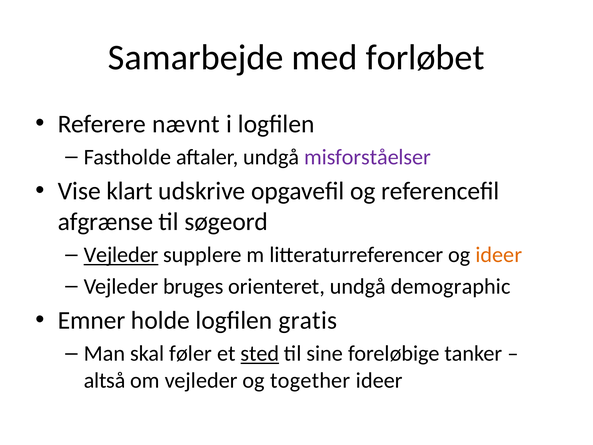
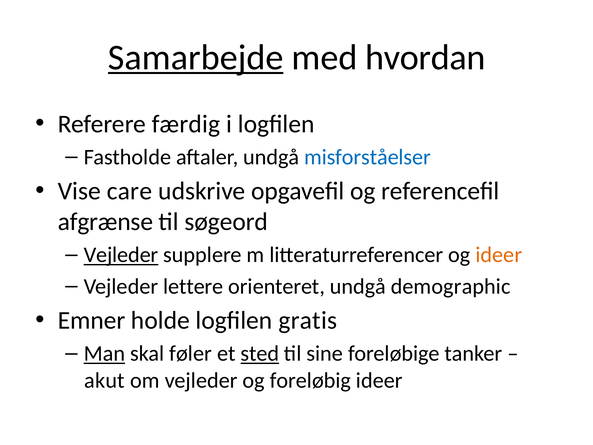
Samarbejde underline: none -> present
forløbet: forløbet -> hvordan
nævnt: nævnt -> færdig
misforståelser colour: purple -> blue
klart: klart -> care
bruges: bruges -> lettere
Man underline: none -> present
altså: altså -> akut
together: together -> foreløbig
